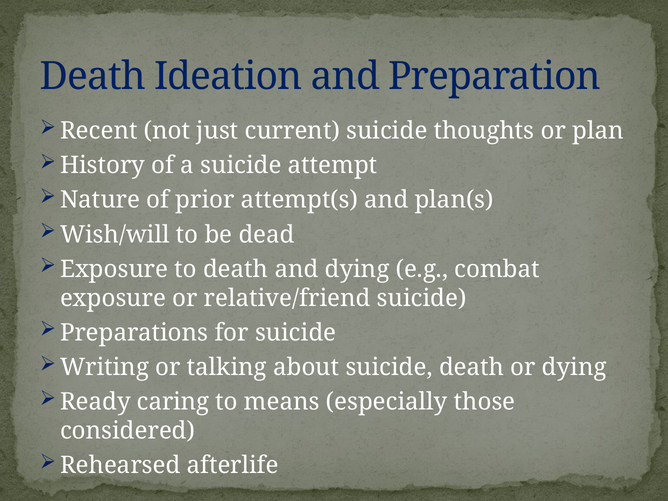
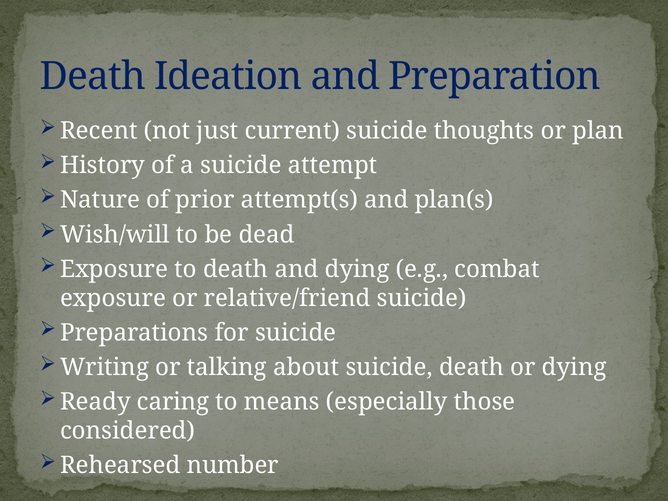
afterlife: afterlife -> number
